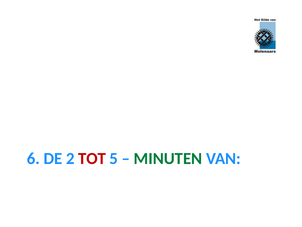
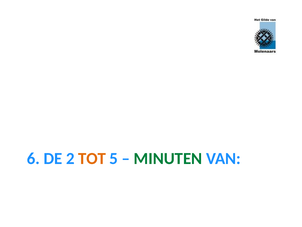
TOT colour: red -> orange
